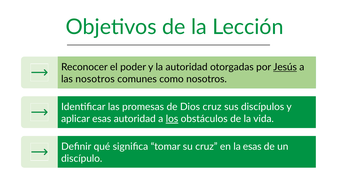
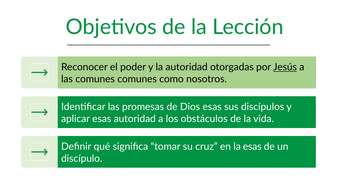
las nosotros: nosotros -> comunes
Dios cruz: cruz -> esas
los underline: present -> none
